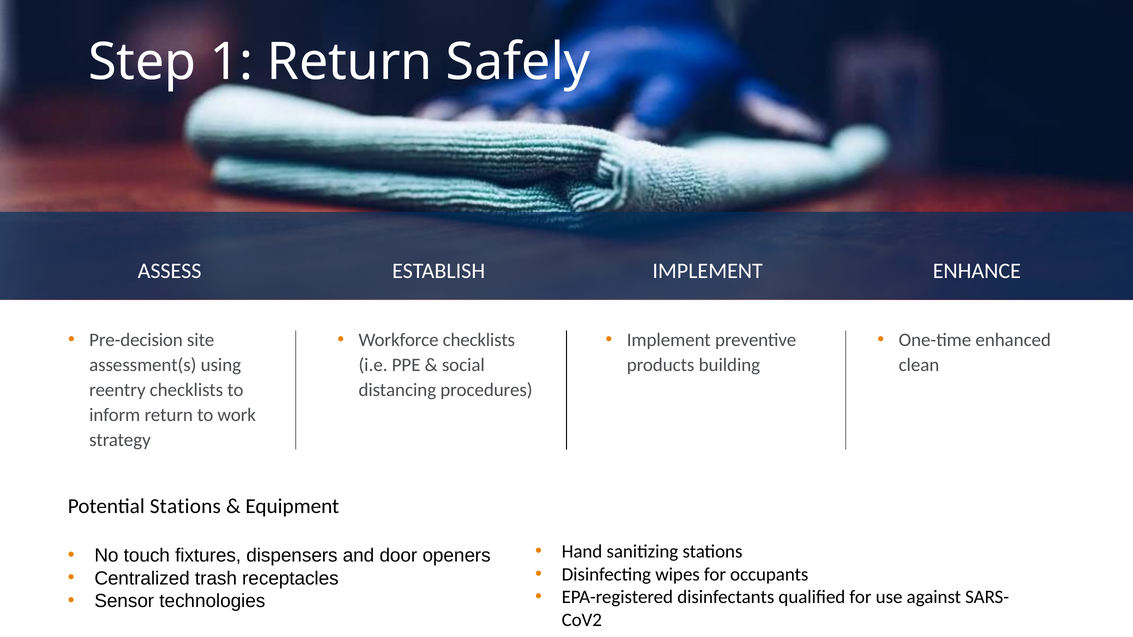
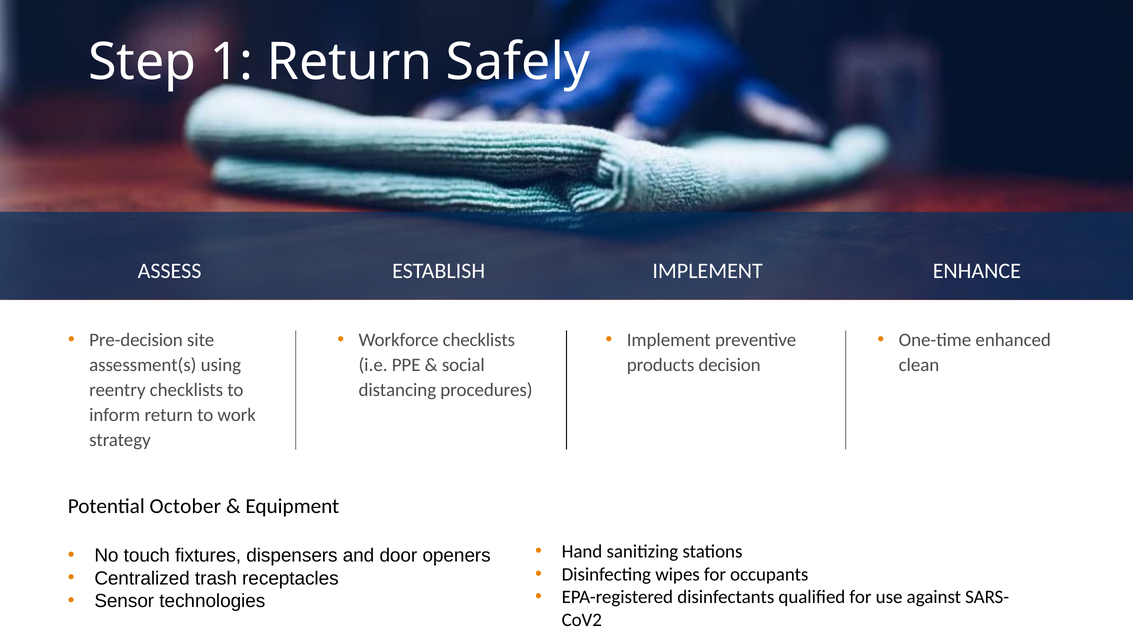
building: building -> decision
Potential Stations: Stations -> October
